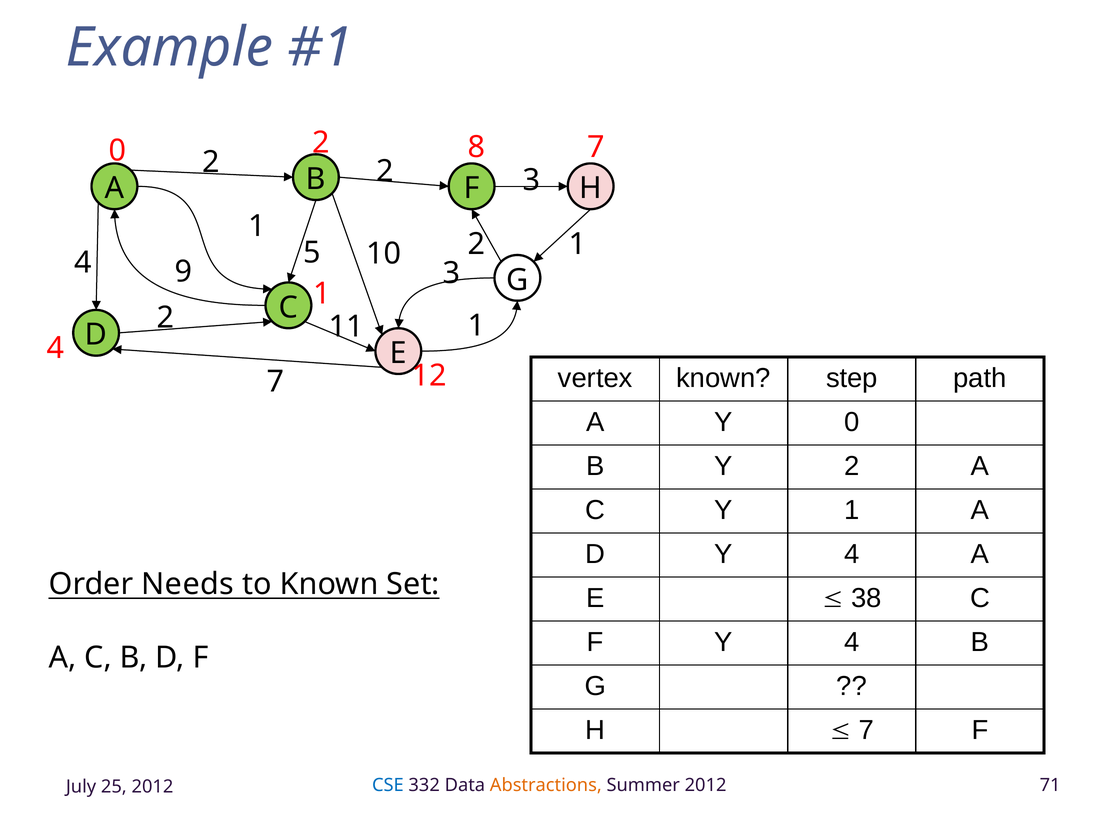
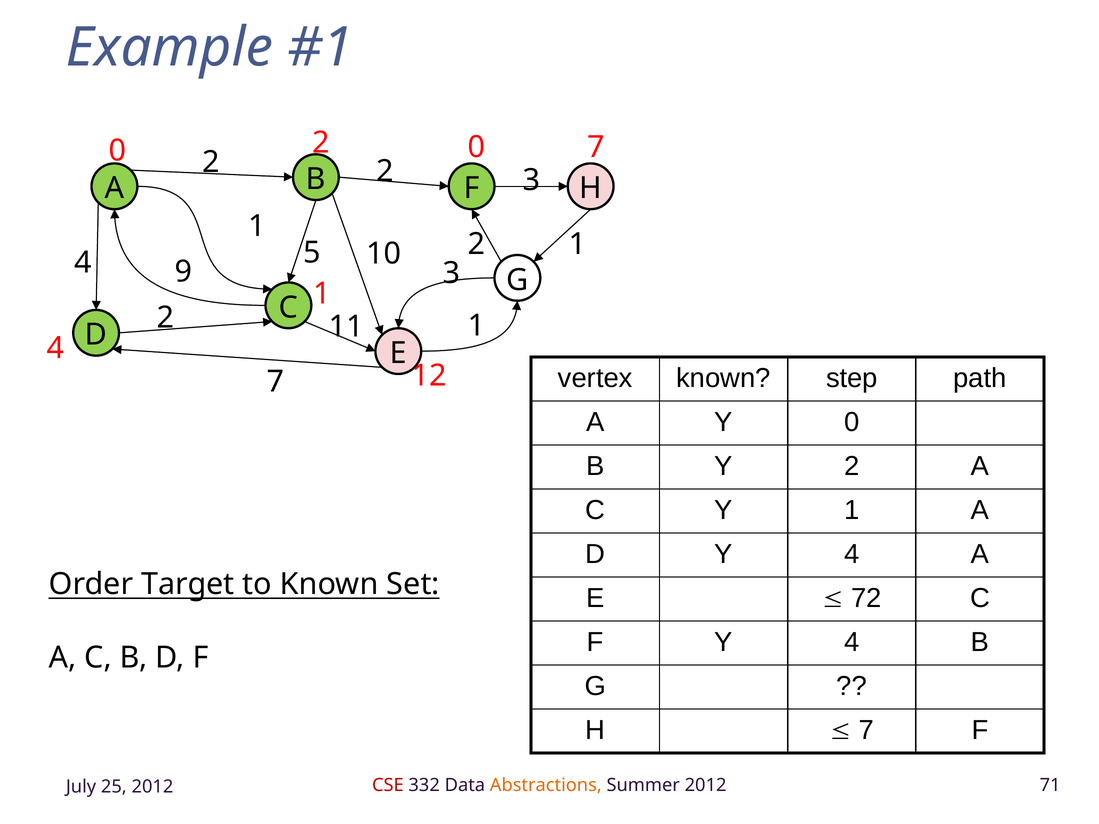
2 8: 8 -> 0
Needs: Needs -> Target
38: 38 -> 72
CSE colour: blue -> red
